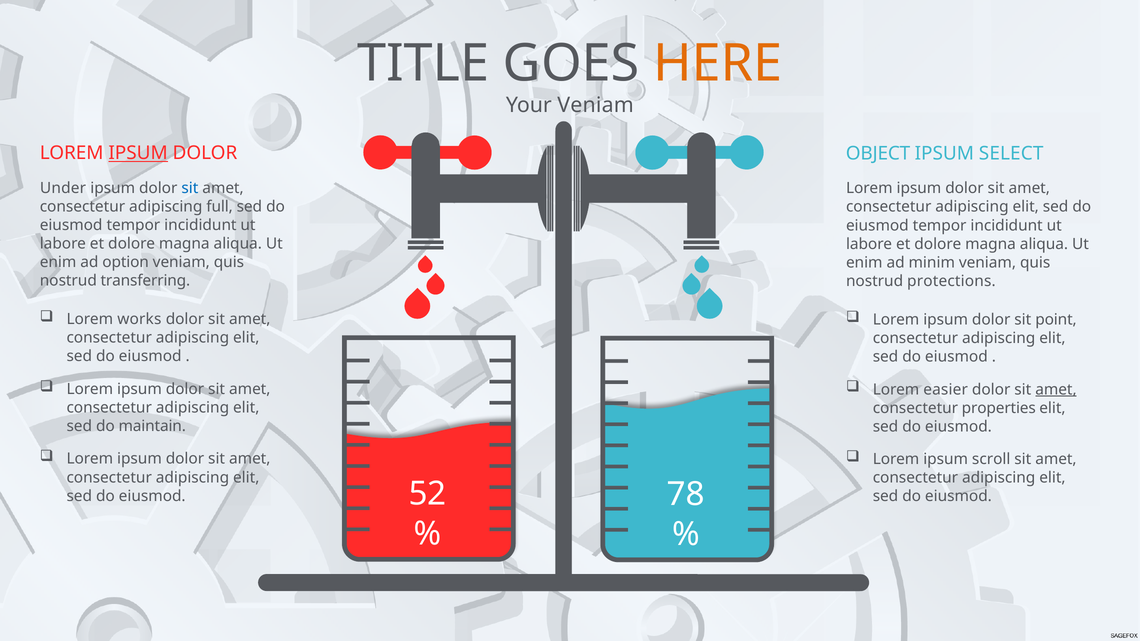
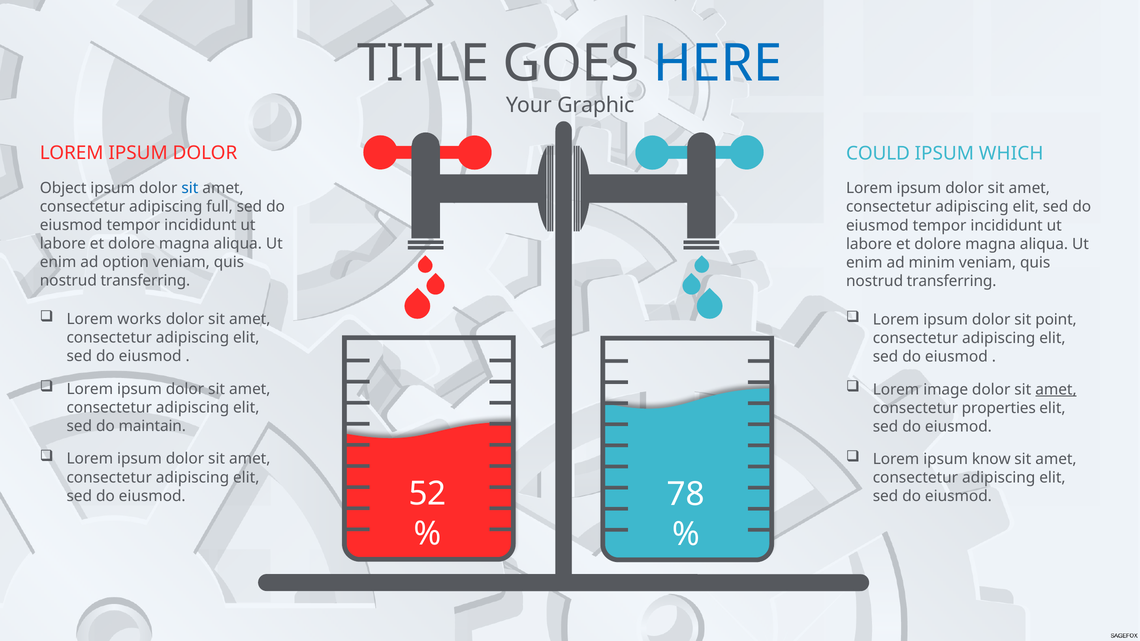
HERE colour: orange -> blue
Your Veniam: Veniam -> Graphic
IPSUM at (138, 153) underline: present -> none
OBJECT: OBJECT -> COULD
SELECT: SELECT -> WHICH
Under: Under -> Object
protections at (951, 281): protections -> transferring
easier: easier -> image
scroll: scroll -> know
